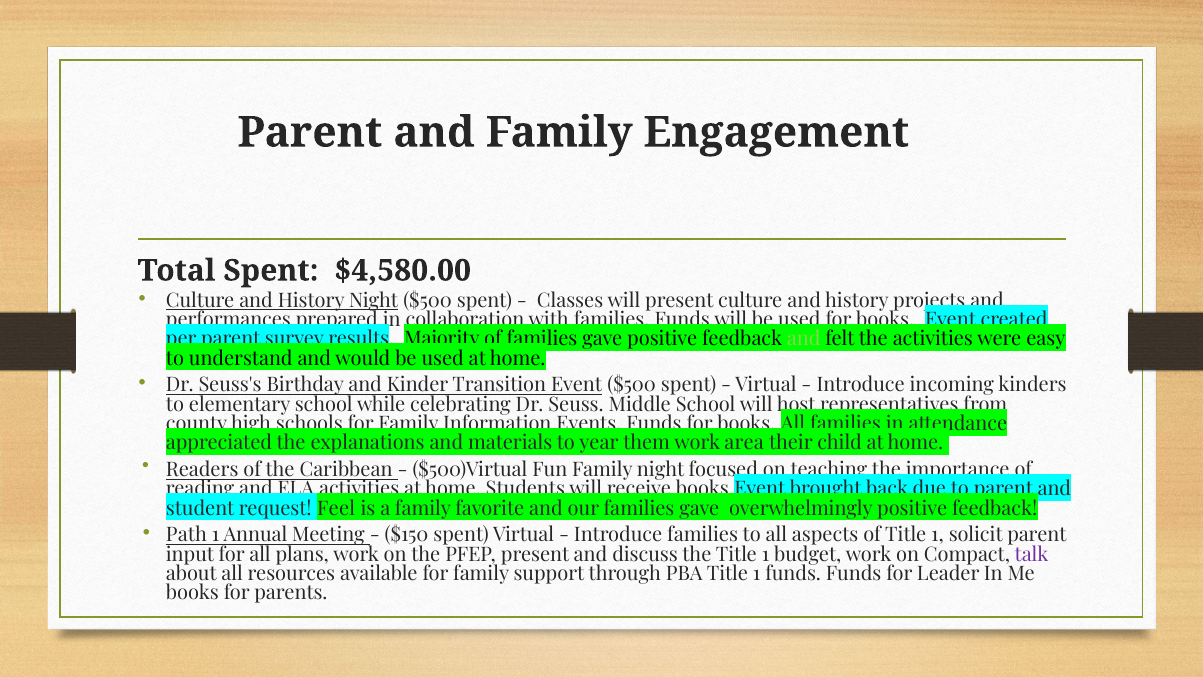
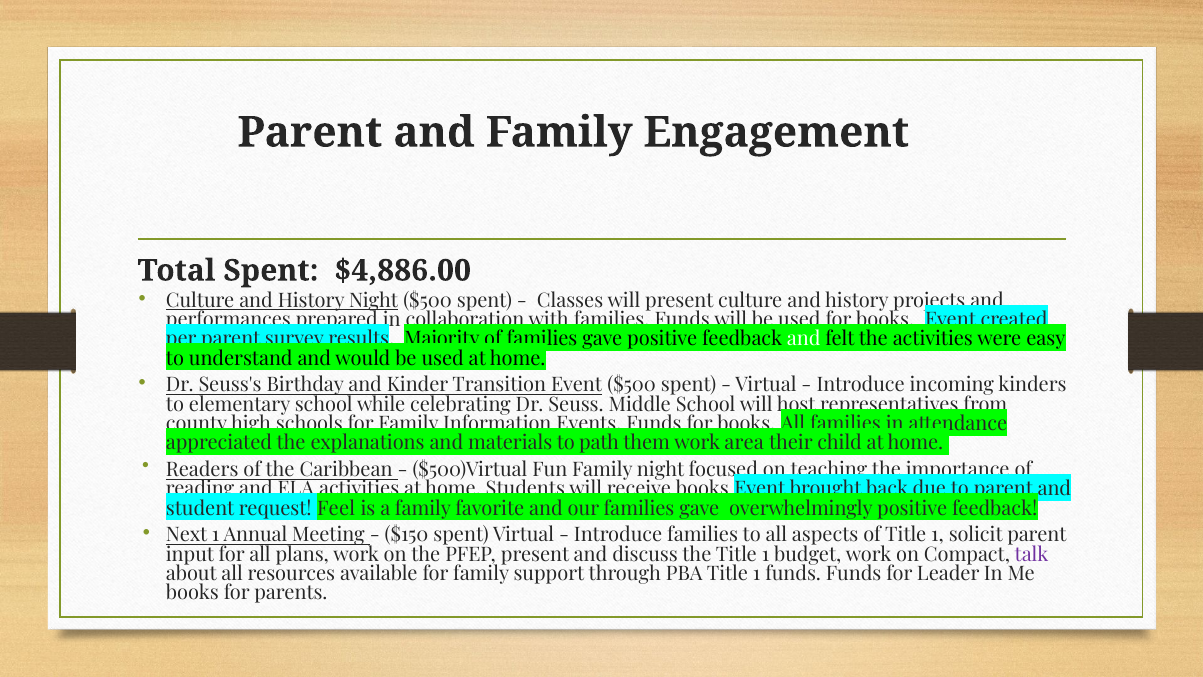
$4,580.00: $4,580.00 -> $4,886.00
and at (804, 339) colour: light green -> white
year: year -> path
Path: Path -> Next
